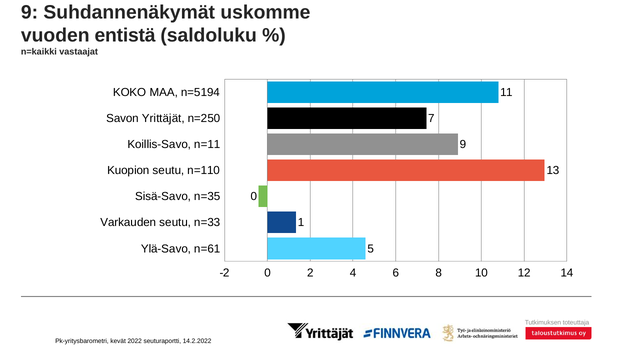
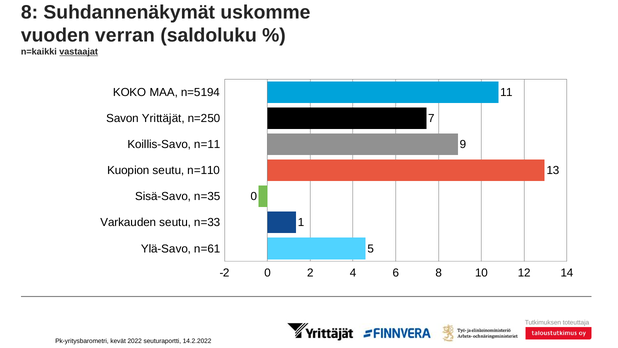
9 at (30, 12): 9 -> 8
entistä: entistä -> verran
vastaajat underline: none -> present
